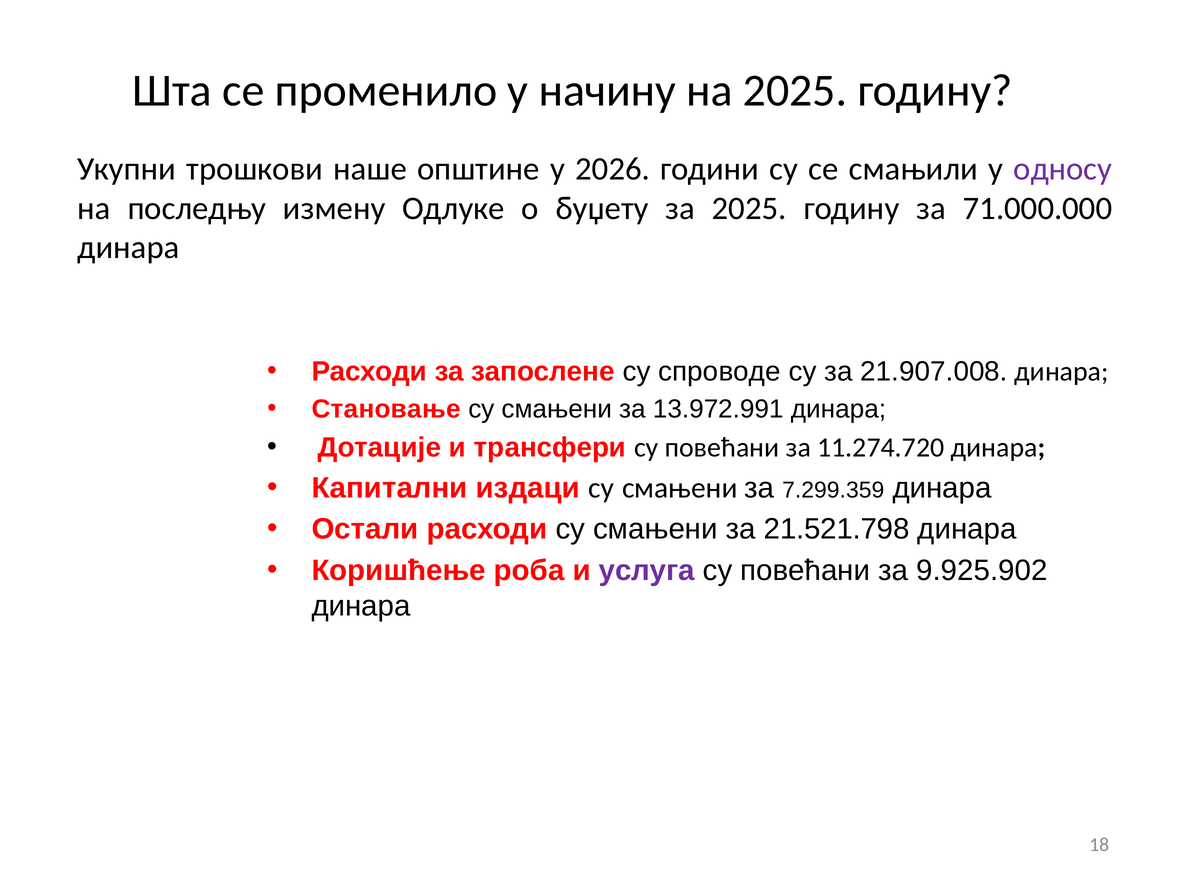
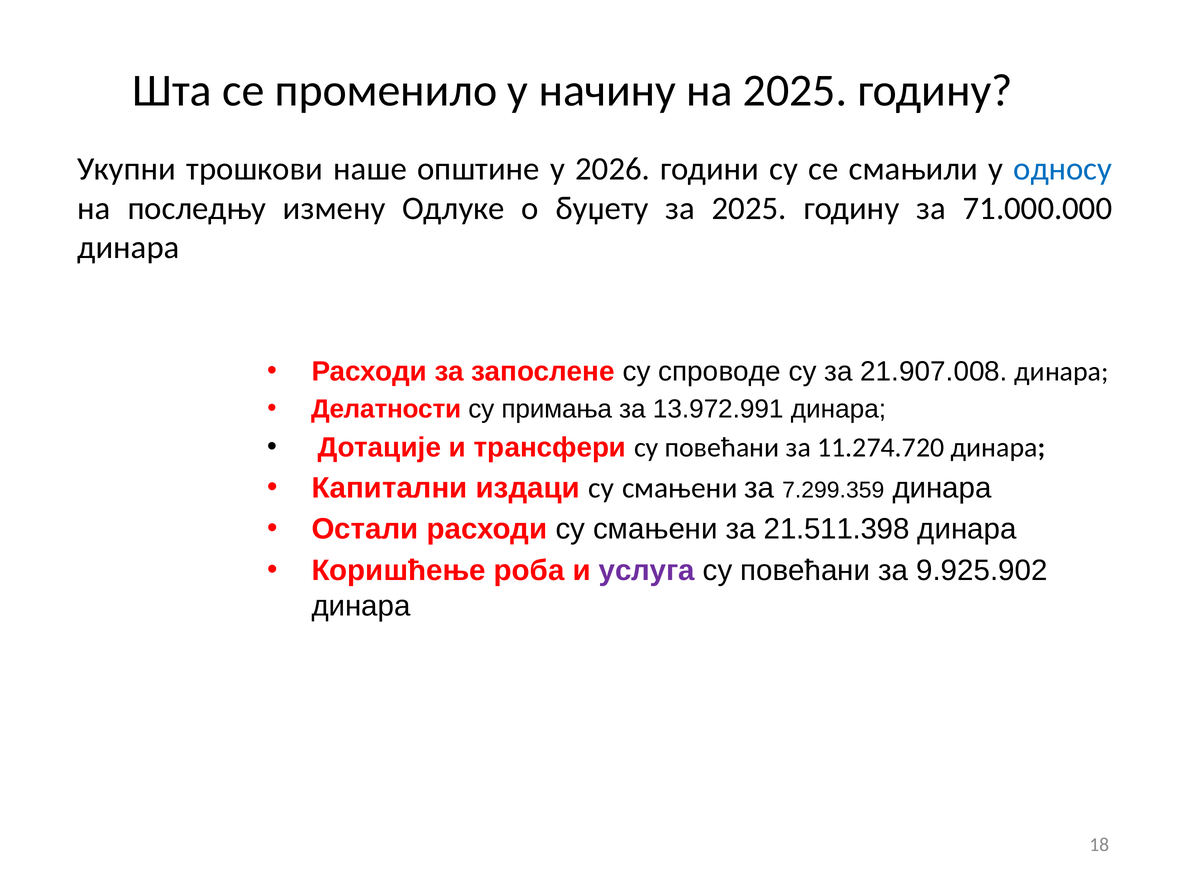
односу colour: purple -> blue
Становање: Становање -> Делатности
смањени at (557, 409): смањени -> примања
21.521.798: 21.521.798 -> 21.511.398
